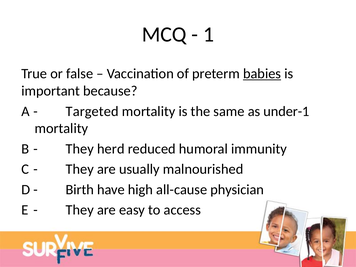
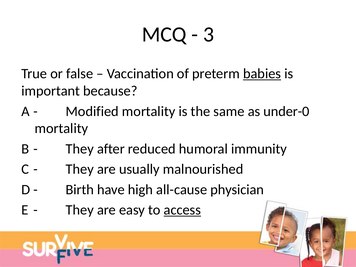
1: 1 -> 3
Targeted: Targeted -> Modified
under-1: under-1 -> under-0
herd: herd -> after
access underline: none -> present
